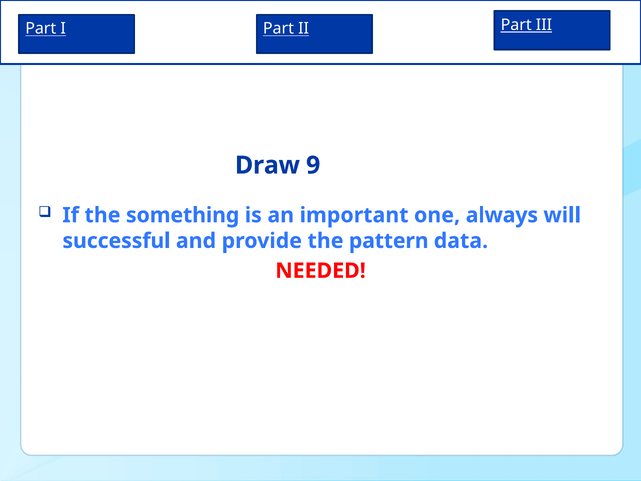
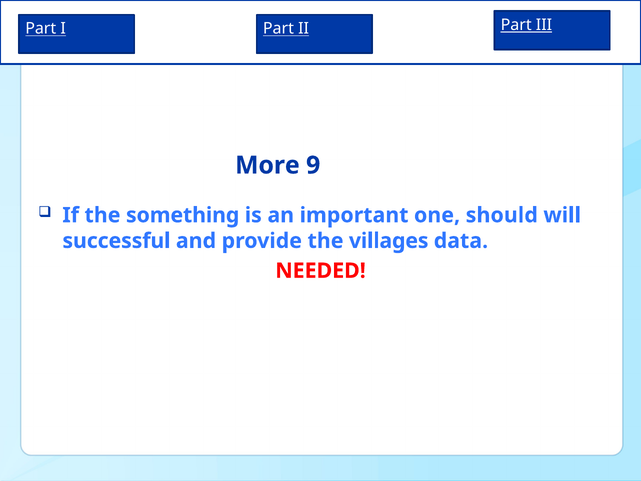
Draw: Draw -> More
always: always -> should
pattern: pattern -> villages
